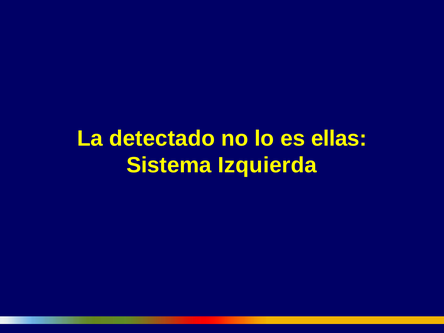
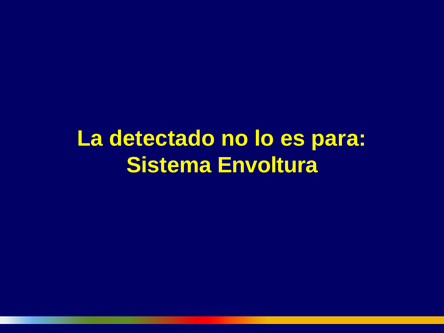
ellas: ellas -> para
Izquierda: Izquierda -> Envoltura
